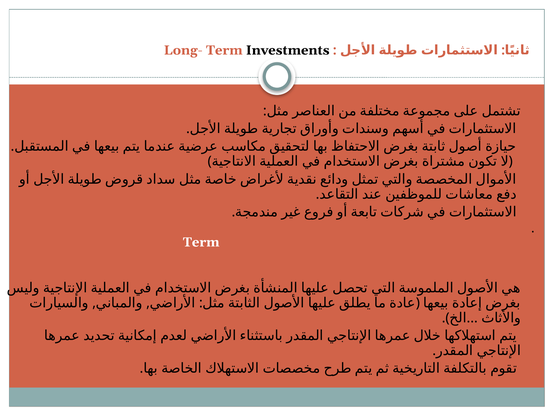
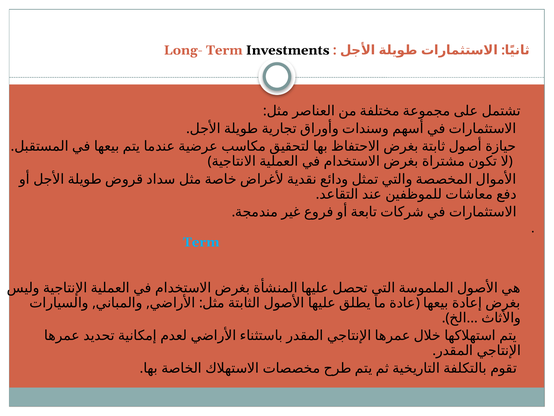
Term at (201, 242) colour: white -> light blue
